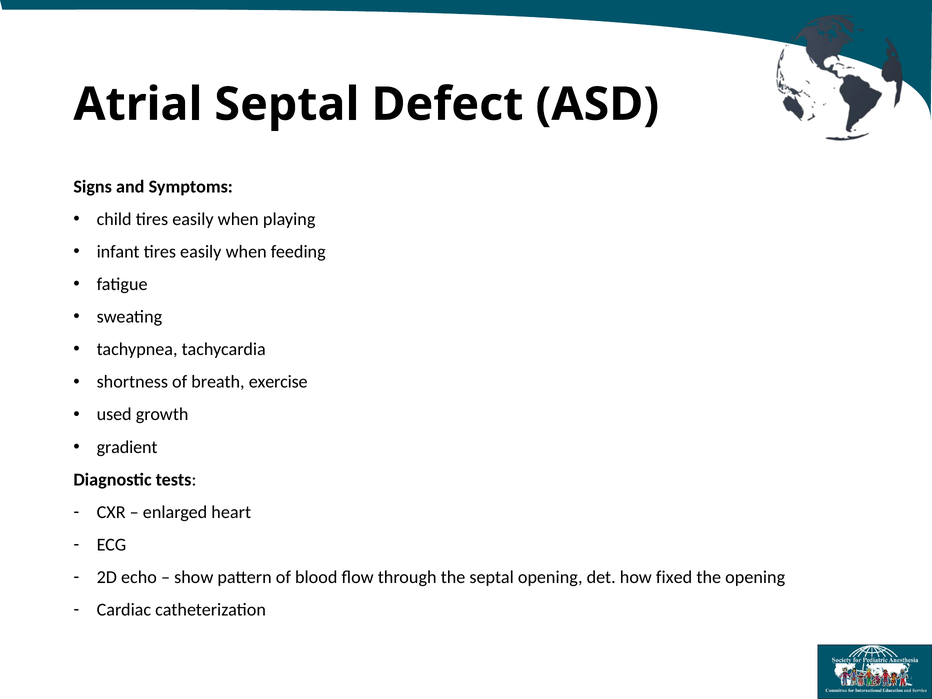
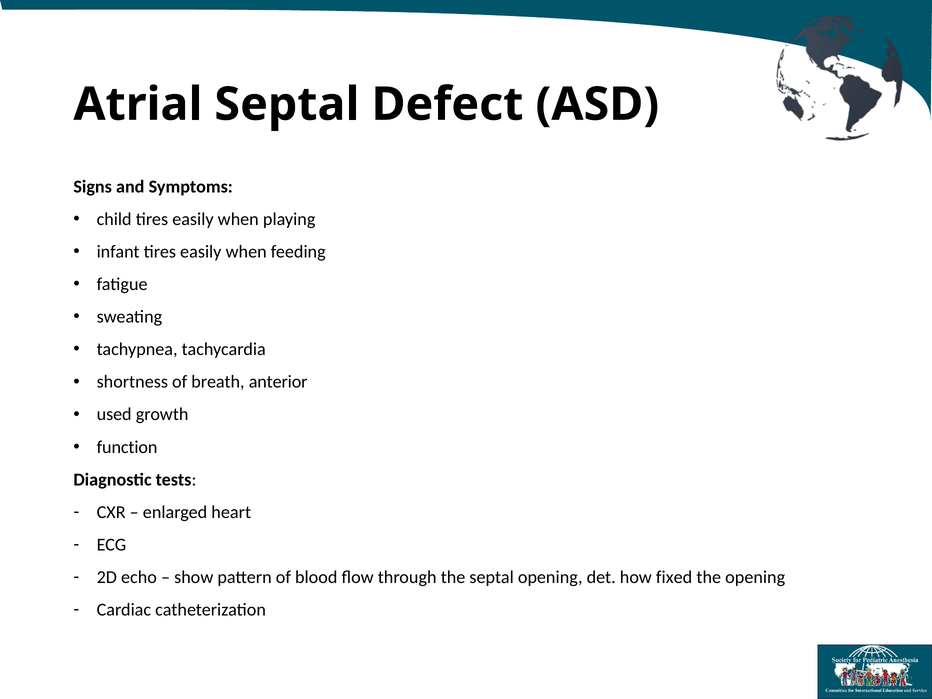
exercise: exercise -> anterior
gradient: gradient -> function
